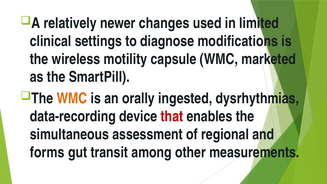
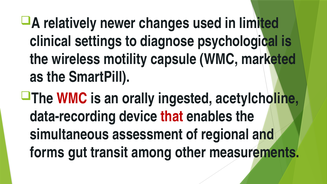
modifications: modifications -> psychological
WMC at (72, 98) colour: orange -> red
dysrhythmias: dysrhythmias -> acetylcholine
